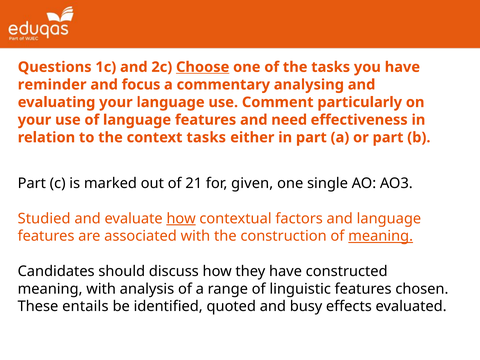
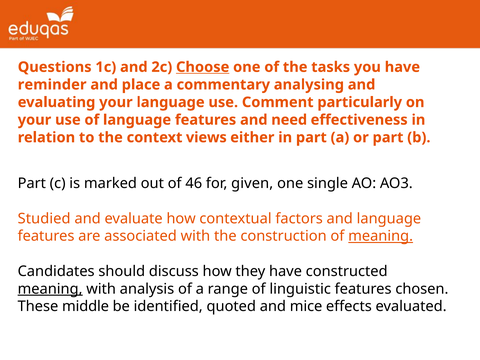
focus: focus -> place
context tasks: tasks -> views
21: 21 -> 46
how at (181, 219) underline: present -> none
meaning at (50, 289) underline: none -> present
entails: entails -> middle
busy: busy -> mice
